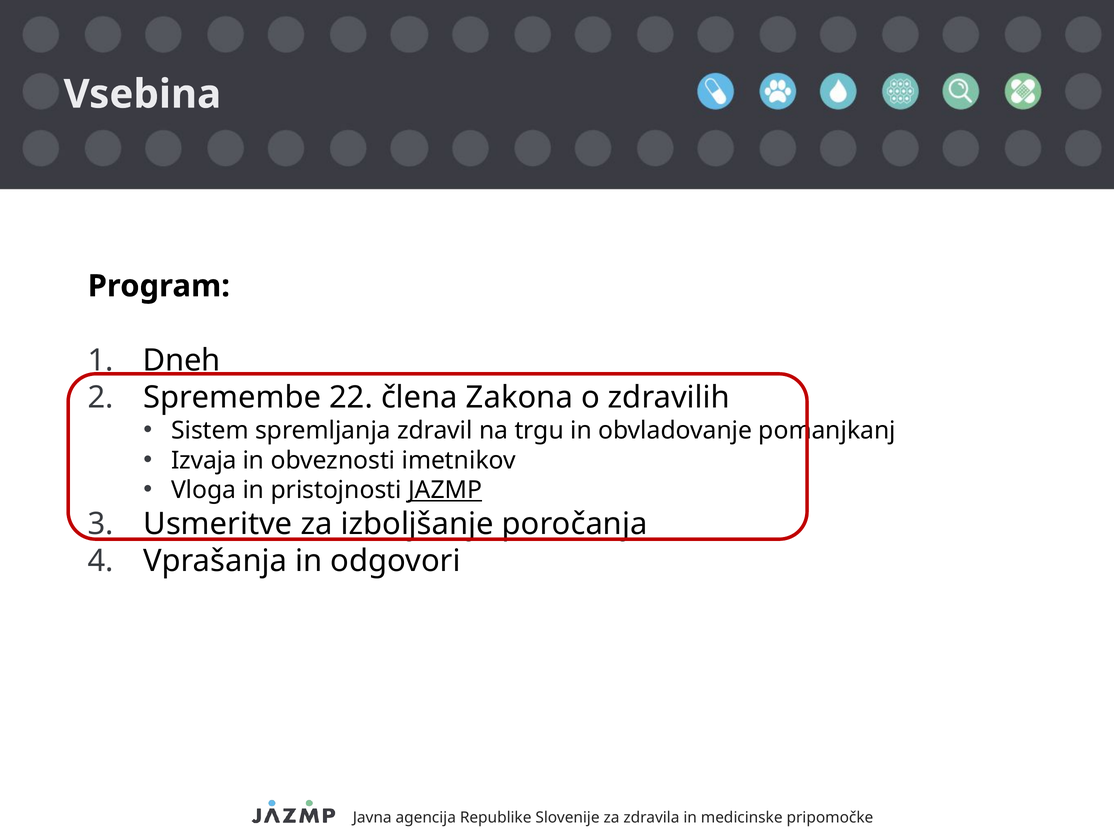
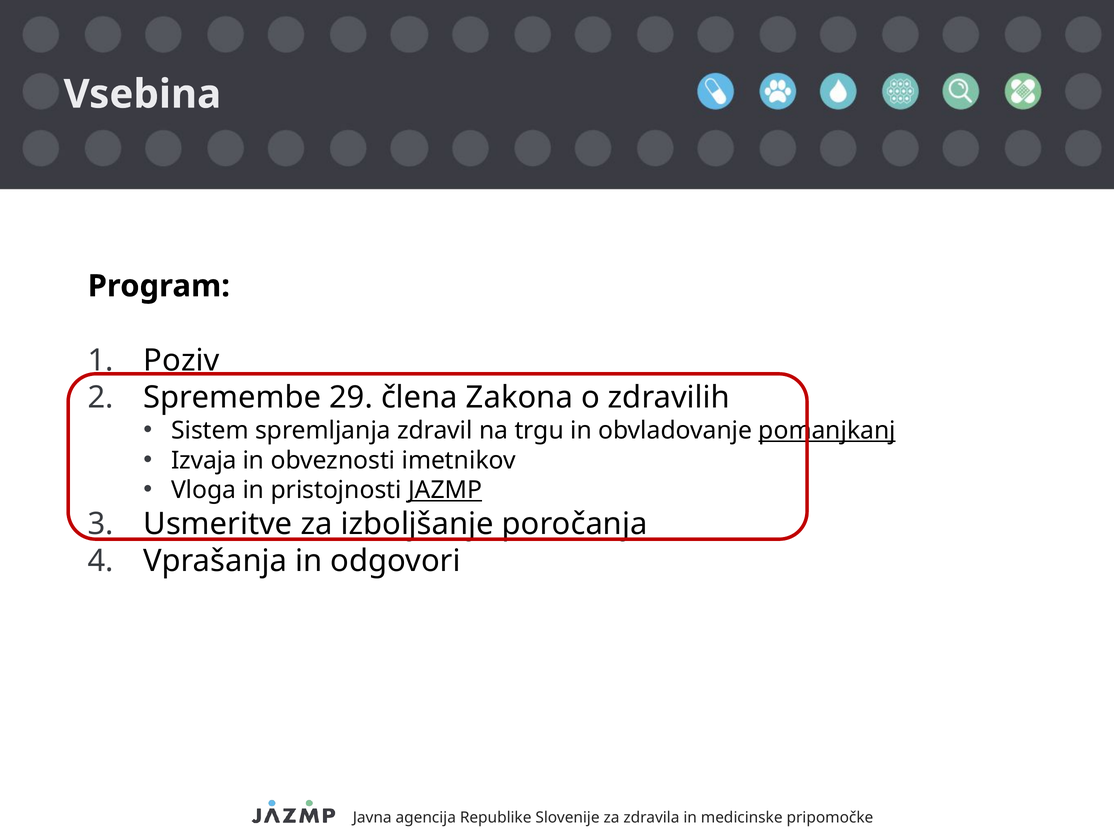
Dneh: Dneh -> Poziv
22: 22 -> 29
pomanjkanj underline: none -> present
